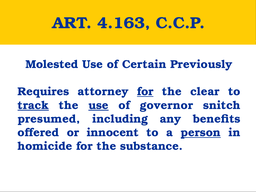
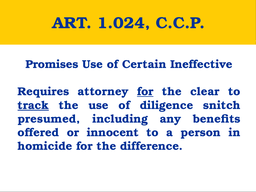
4.163: 4.163 -> 1.024
Molested: Molested -> Promises
Previously: Previously -> Ineffective
use at (99, 105) underline: present -> none
governor: governor -> diligence
person underline: present -> none
substance: substance -> difference
